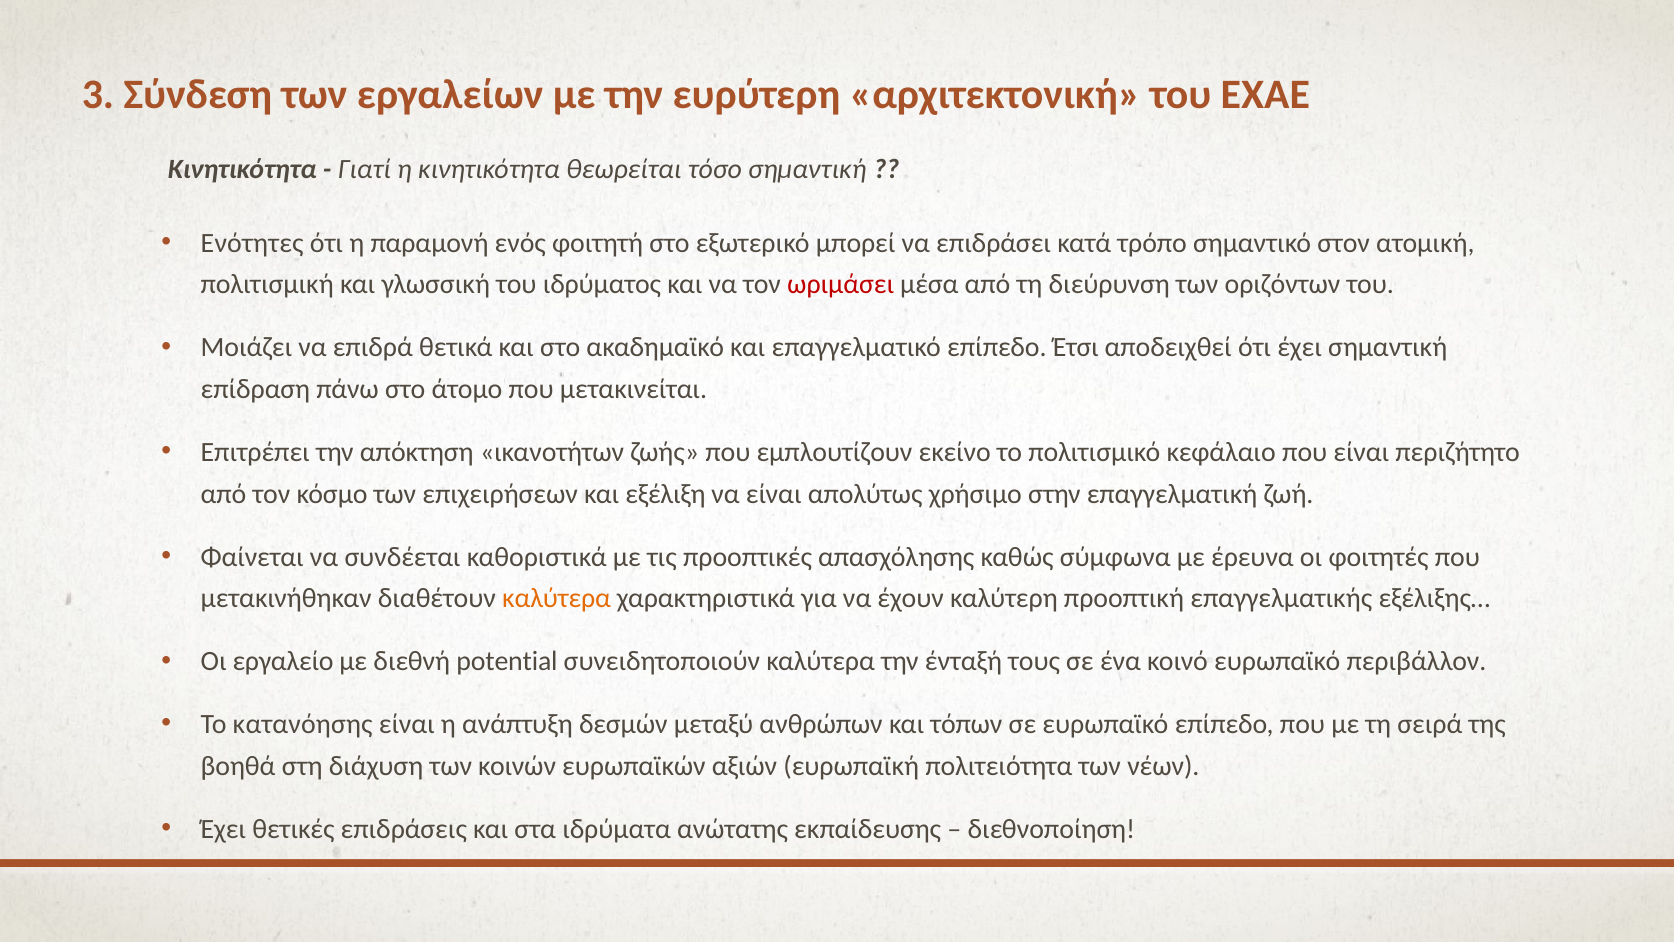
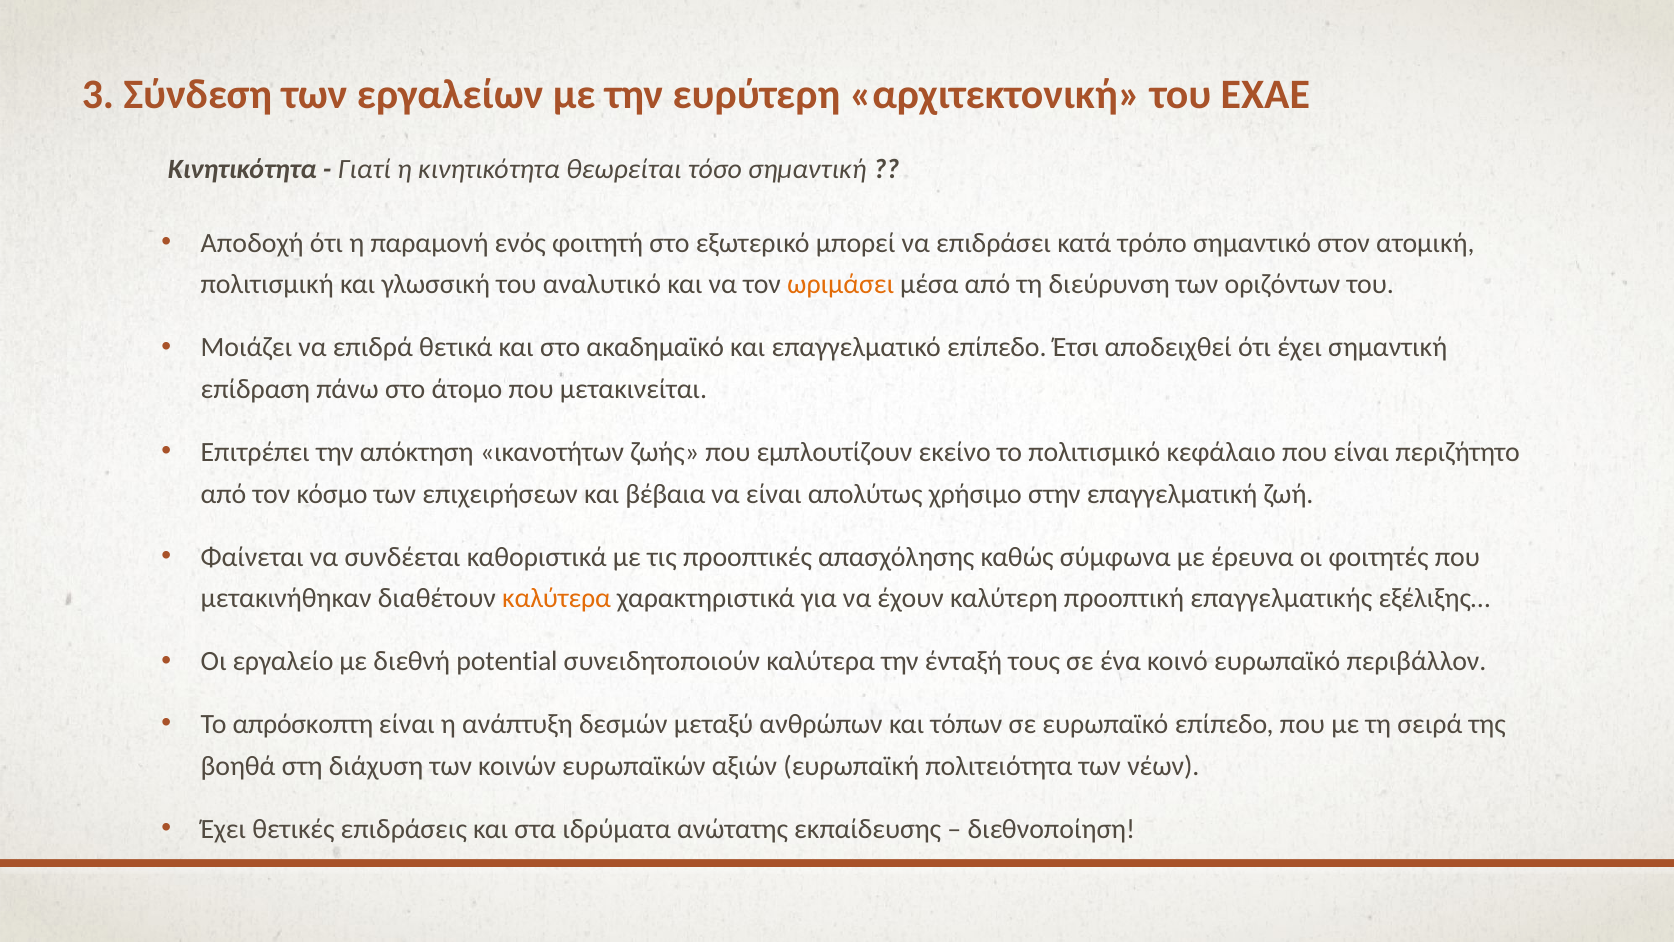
Ενότητες: Ενότητες -> Αποδοχή
ιδρύματος: ιδρύματος -> αναλυτικό
ωριμάσει colour: red -> orange
εξέλιξη: εξέλιξη -> βέβαια
κατανόησης: κατανόησης -> απρόσκοπτη
